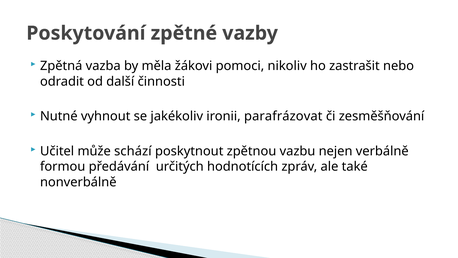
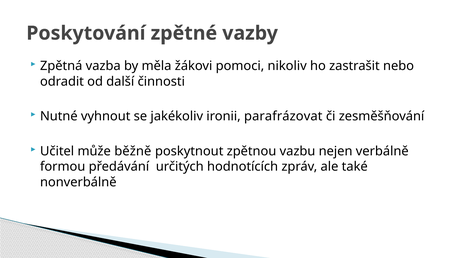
schází: schází -> běžně
